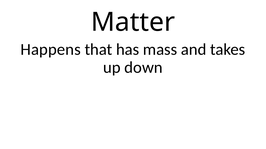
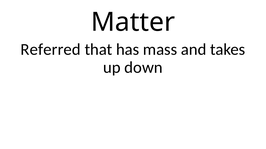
Happens: Happens -> Referred
